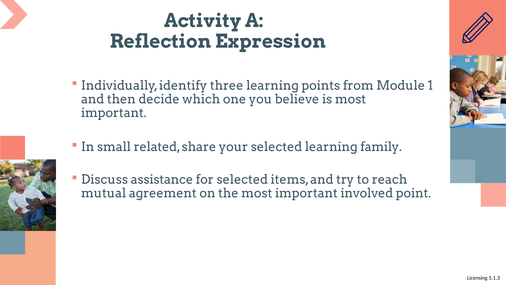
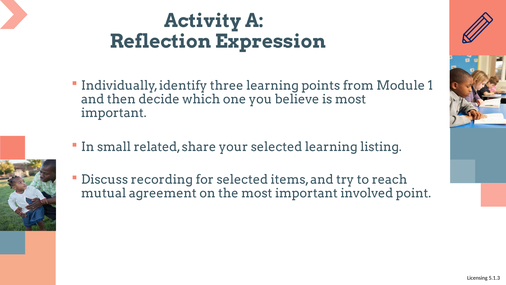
family: family -> listing
assistance: assistance -> recording
